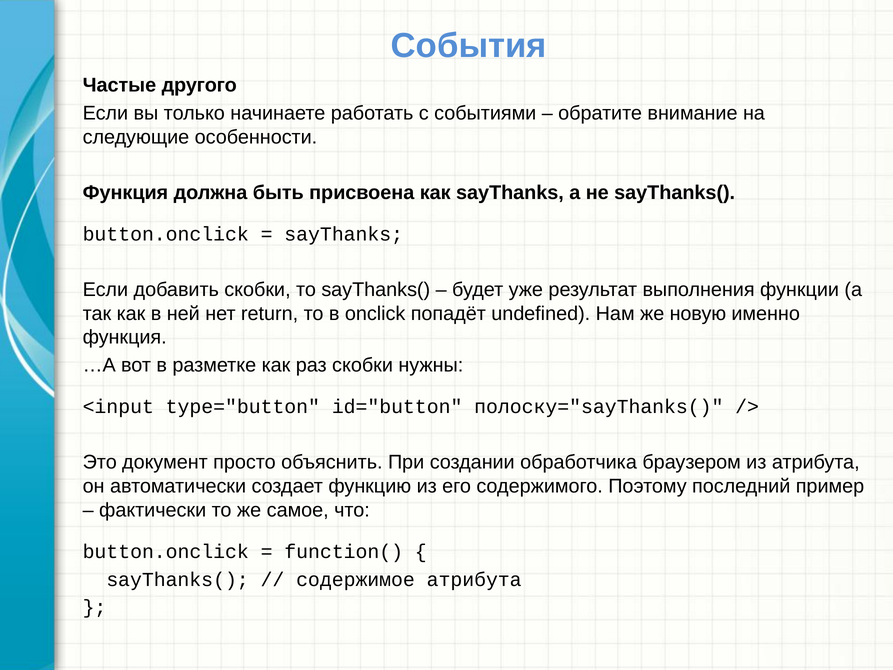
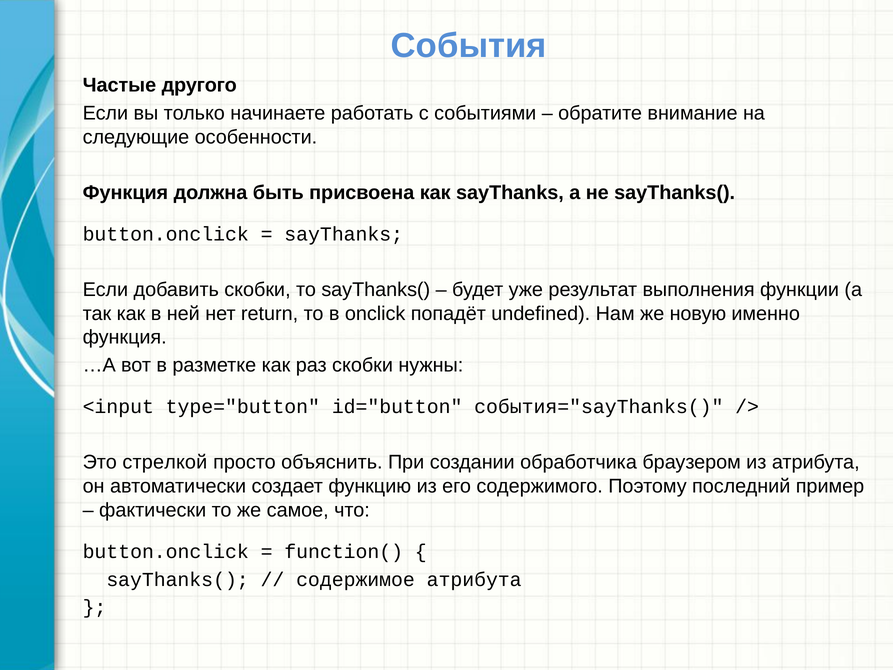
полоску="sayThanks(: полоску="sayThanks( -> события="sayThanks(
документ: документ -> стрелкой
